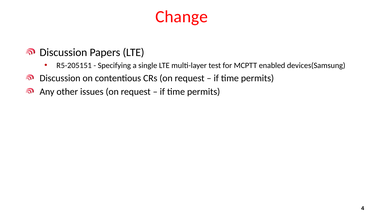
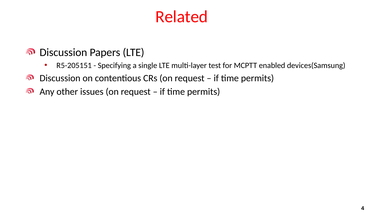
Change: Change -> Related
